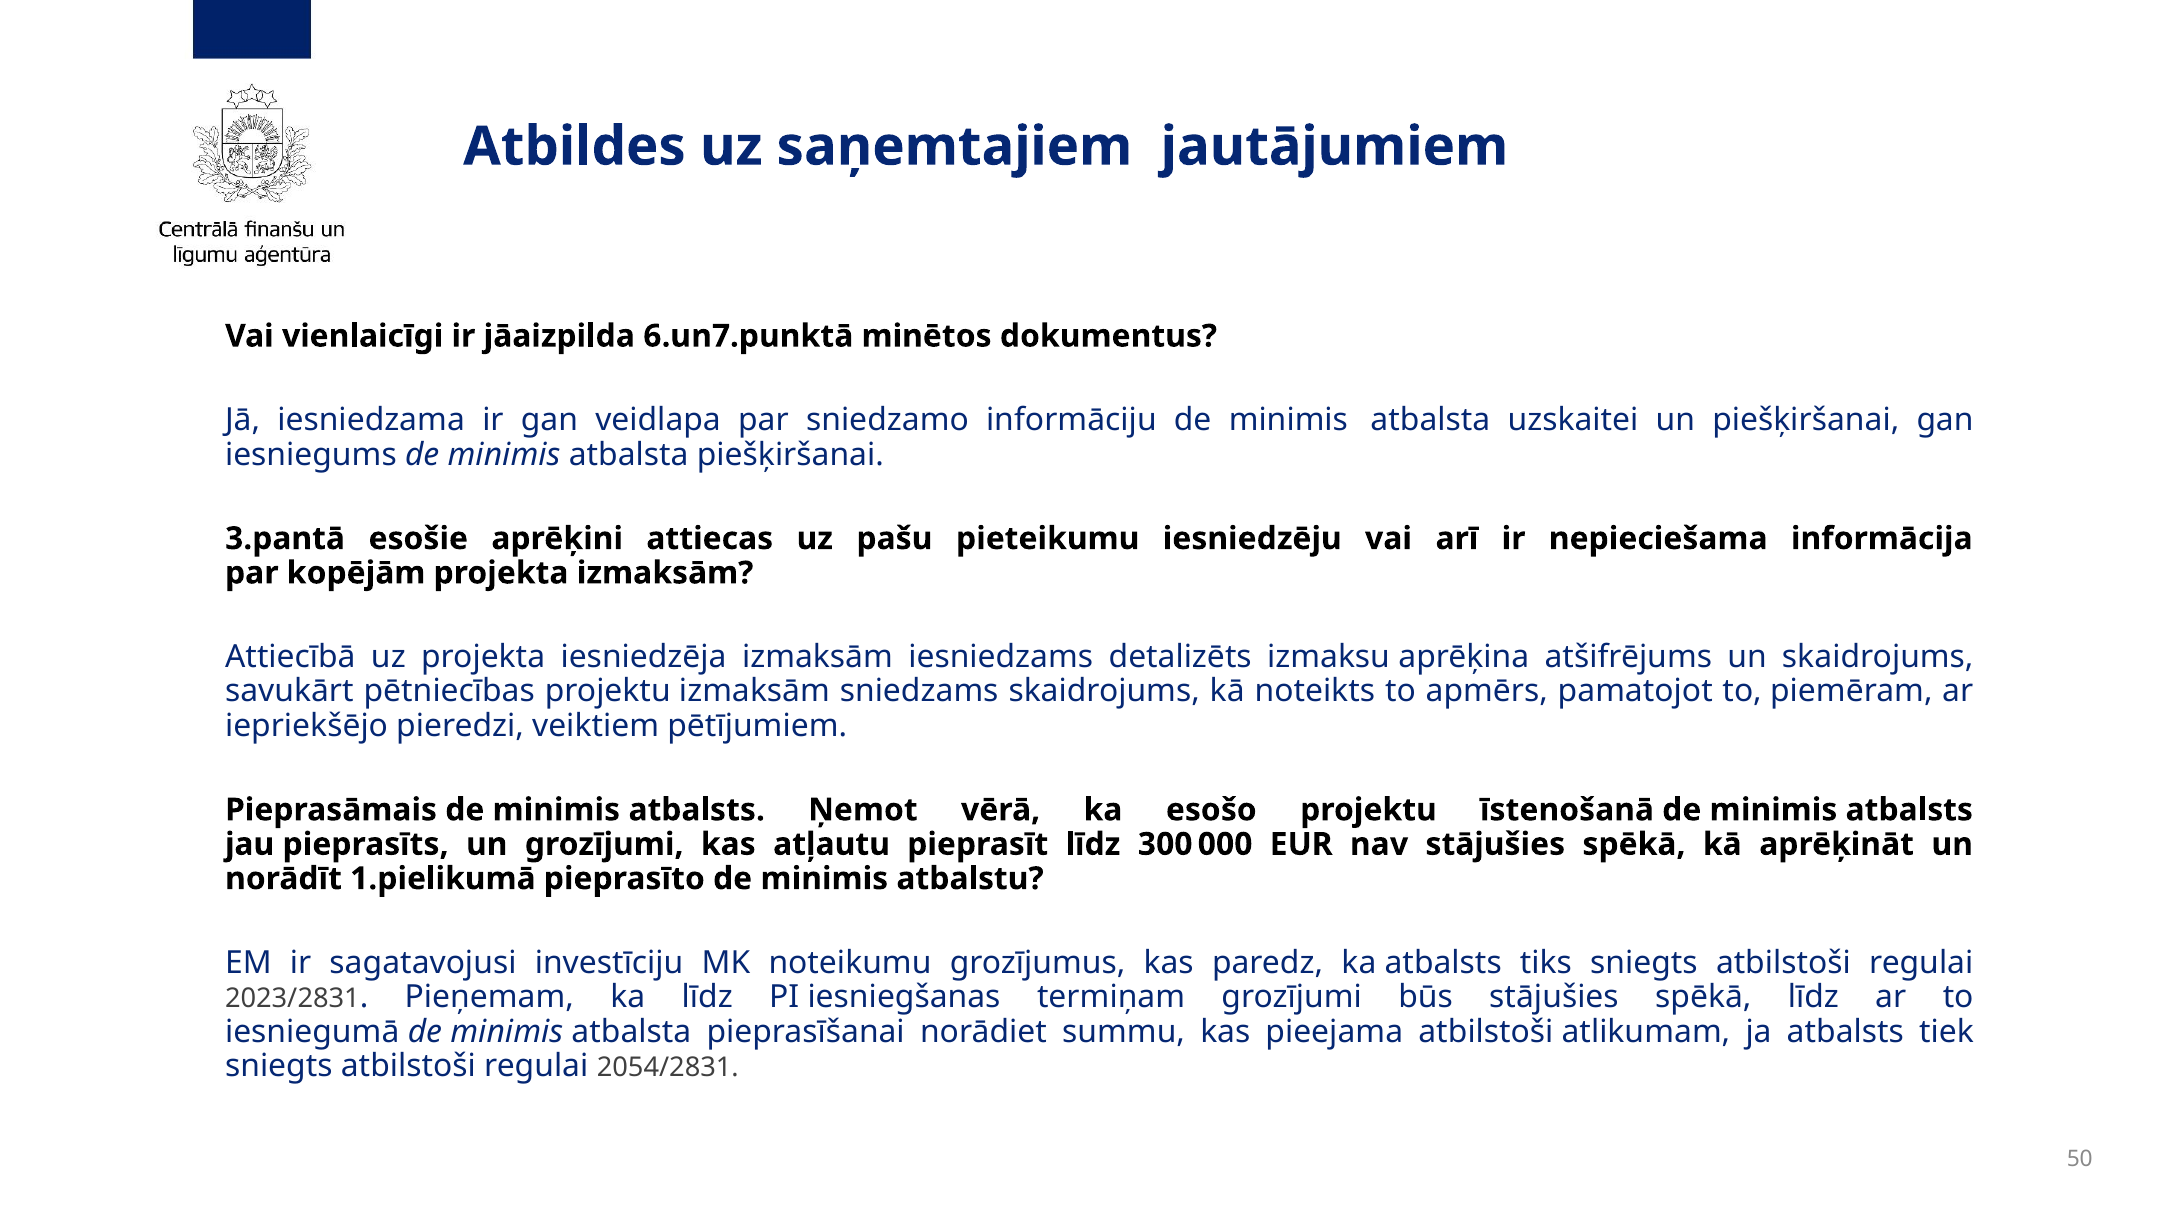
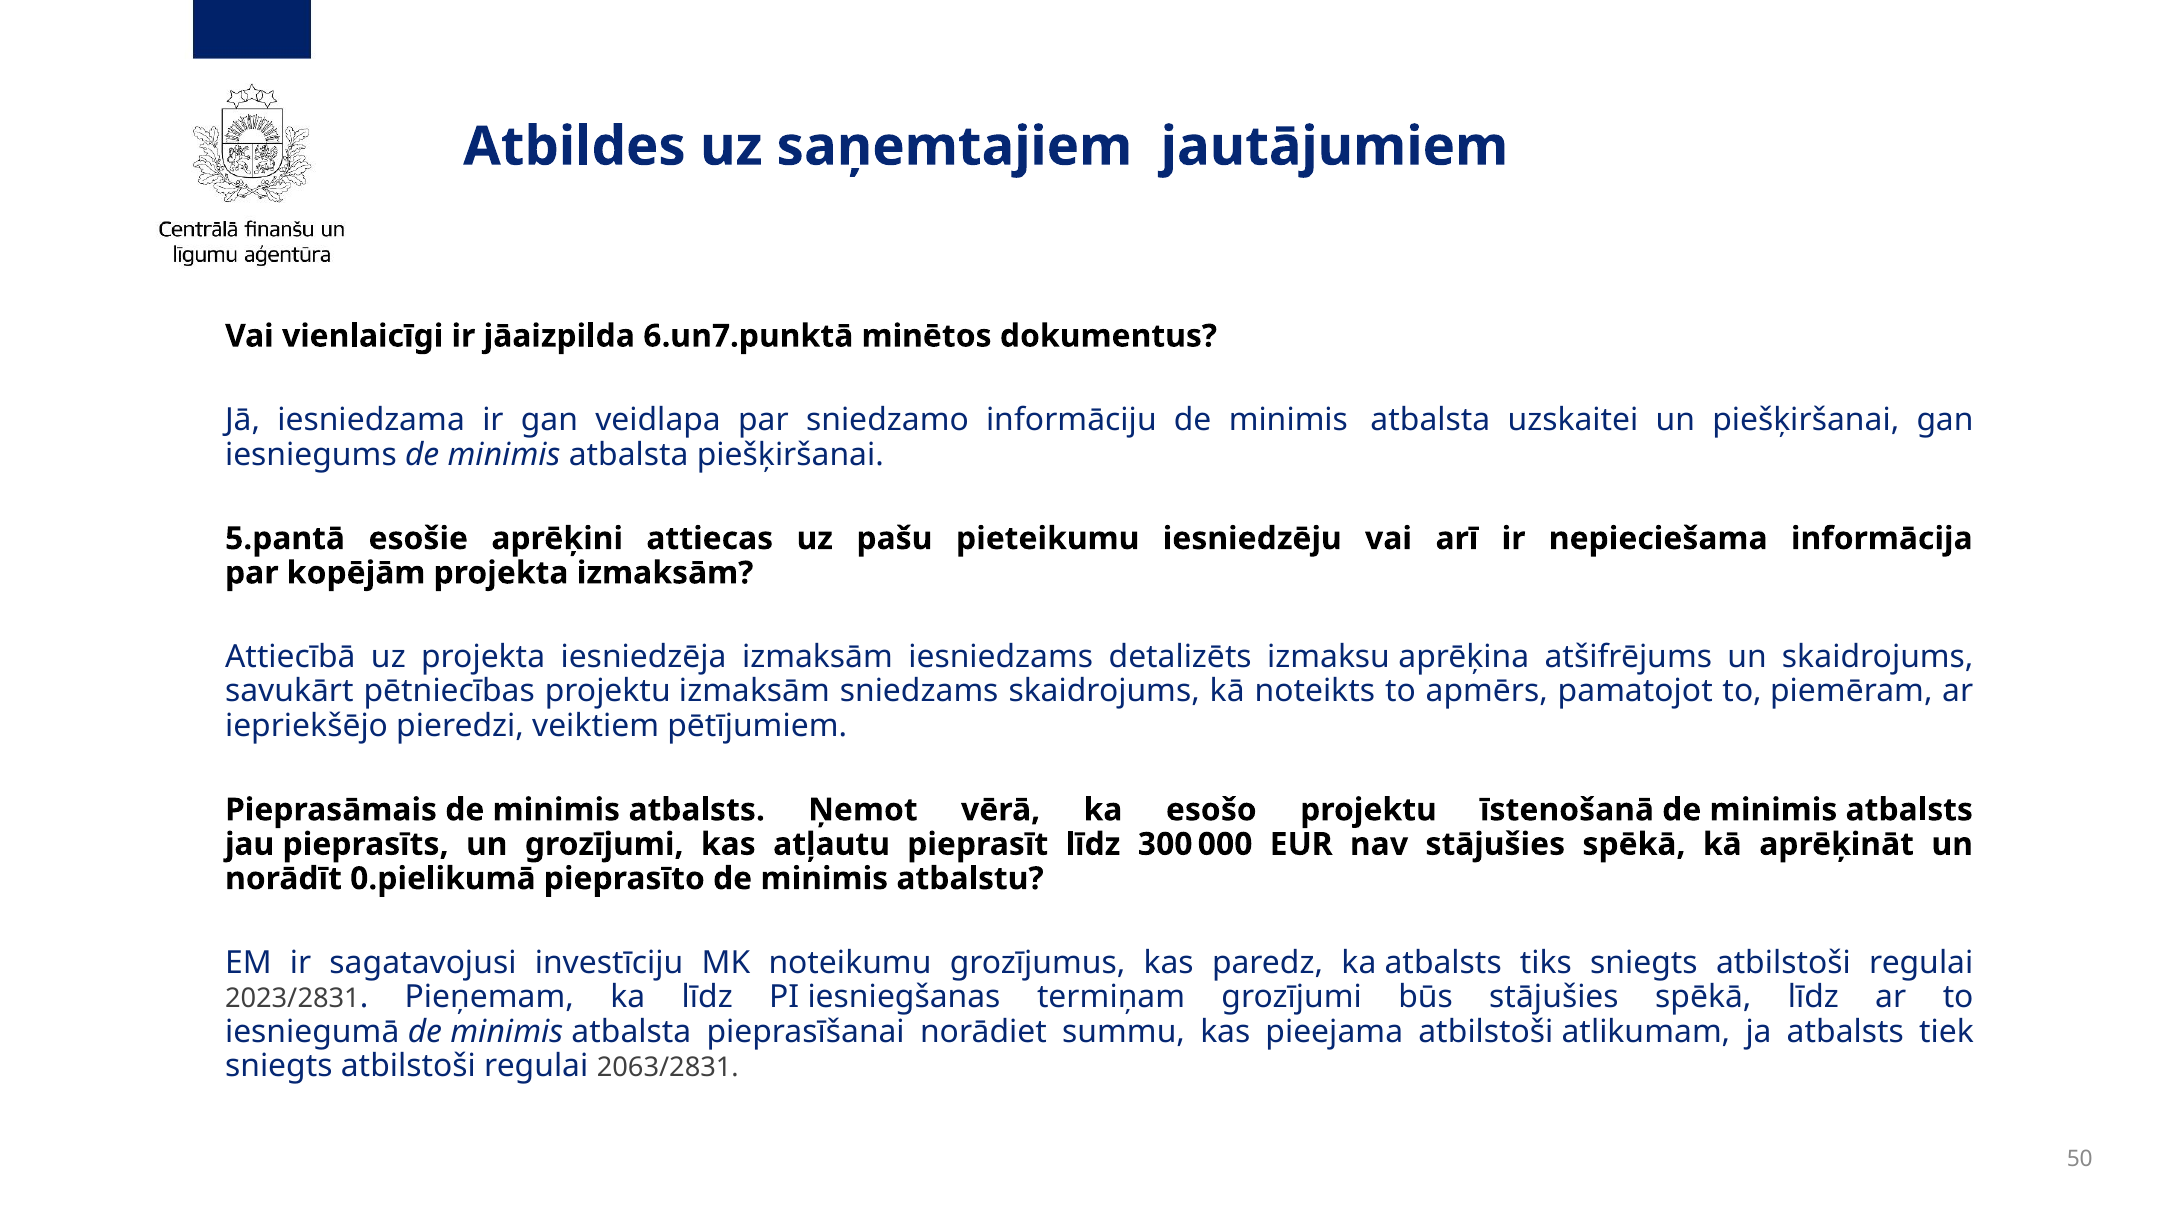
3.pantā: 3.pantā -> 5.pantā
1.pielikumā: 1.pielikumā -> 0.pielikumā
2054/2831: 2054/2831 -> 2063/2831
